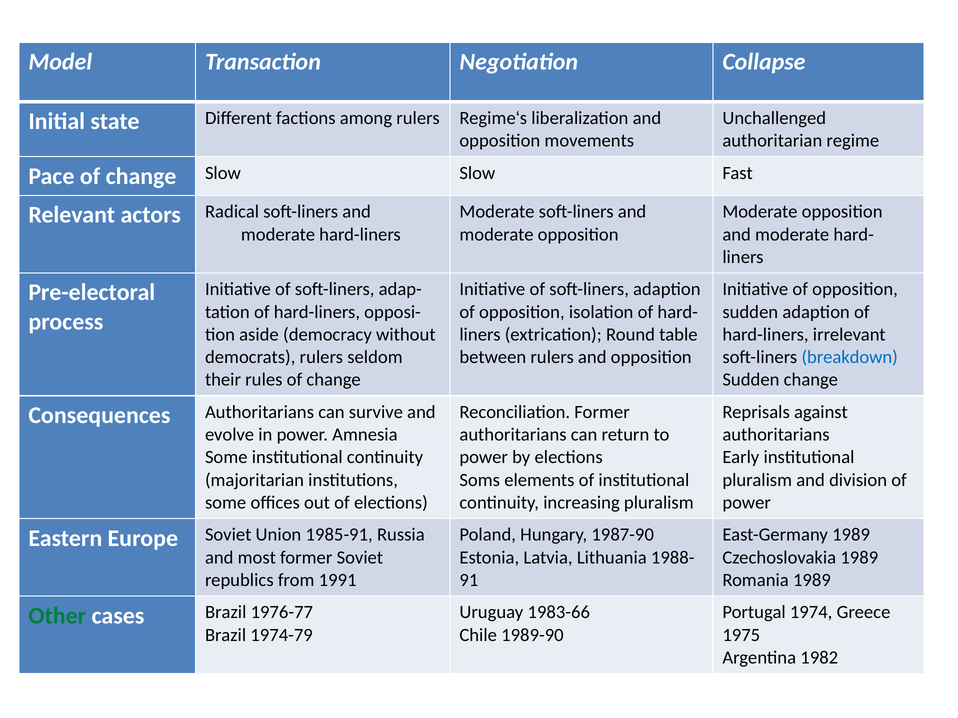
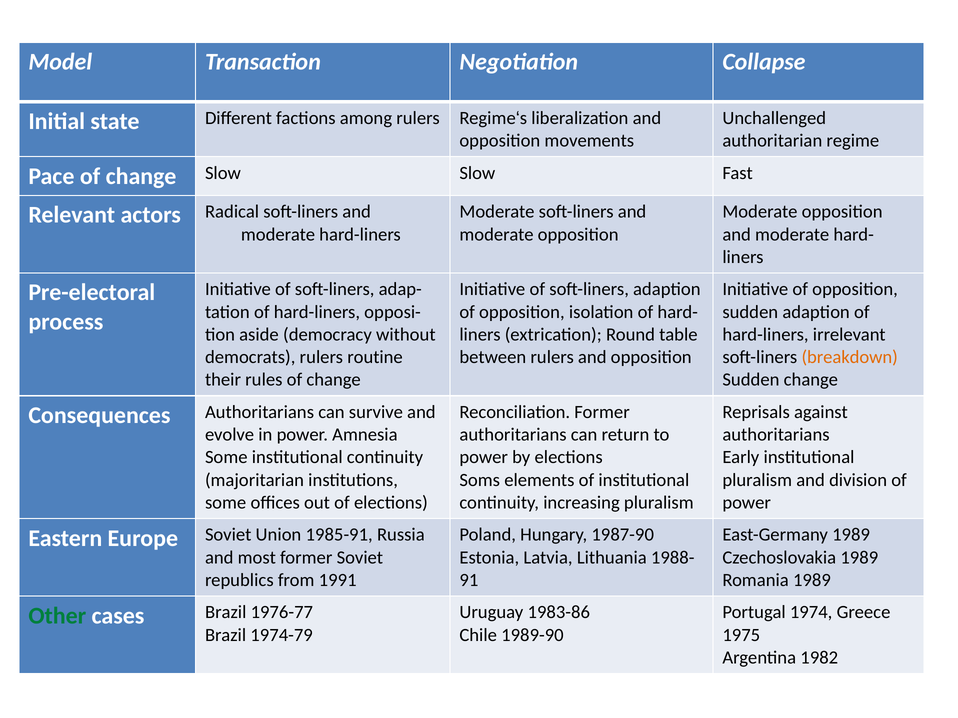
seldom: seldom -> routine
breakdown colour: blue -> orange
1983-66: 1983-66 -> 1983-86
